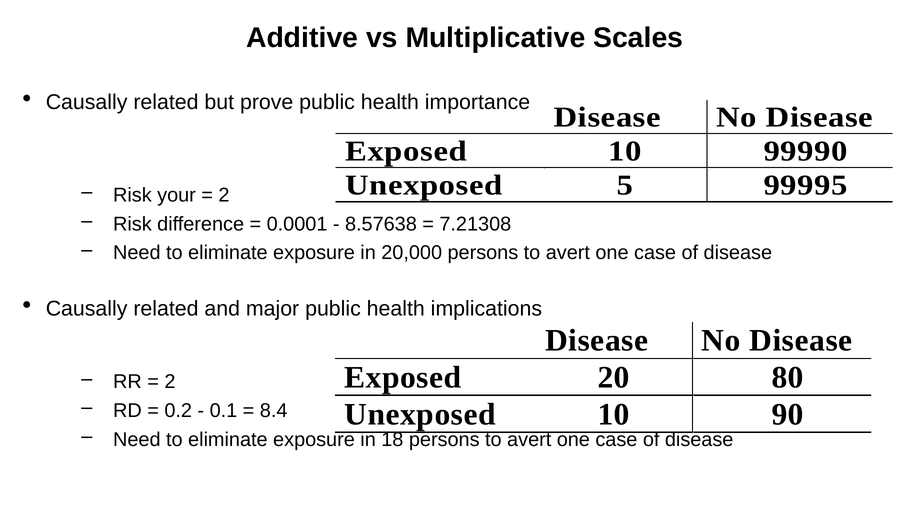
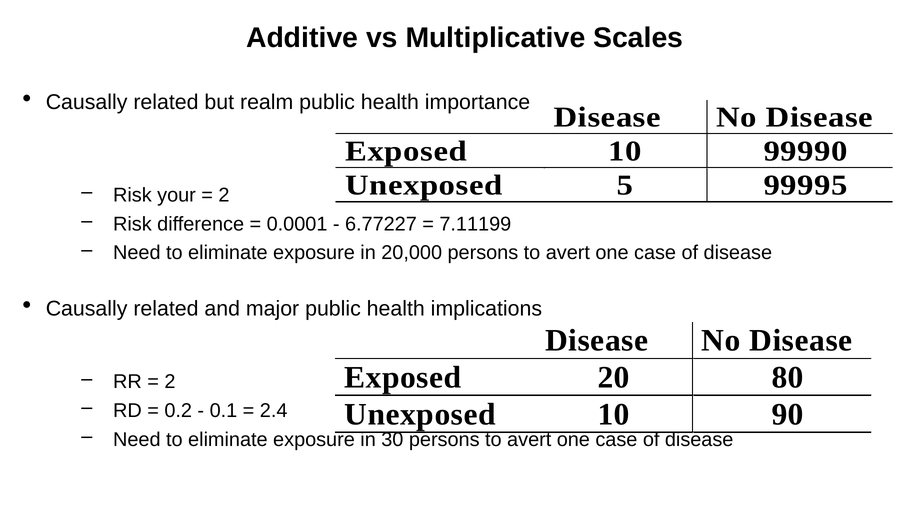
prove: prove -> realm
8.57638: 8.57638 -> 6.77227
7.21308: 7.21308 -> 7.11199
8.4: 8.4 -> 2.4
18: 18 -> 30
